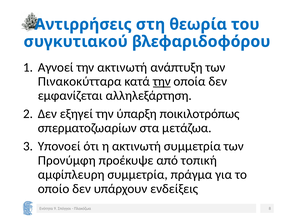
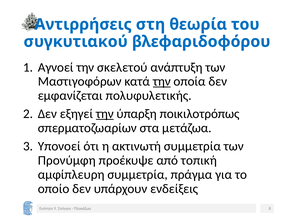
την ακτινωτή: ακτινωτή -> σκελετού
Πινακοκύτταρα: Πινακοκύτταρα -> Μαστιγοφόρων
αλληλεξάρτηση: αλληλεξάρτηση -> πολυφυλετικής
την at (105, 114) underline: none -> present
